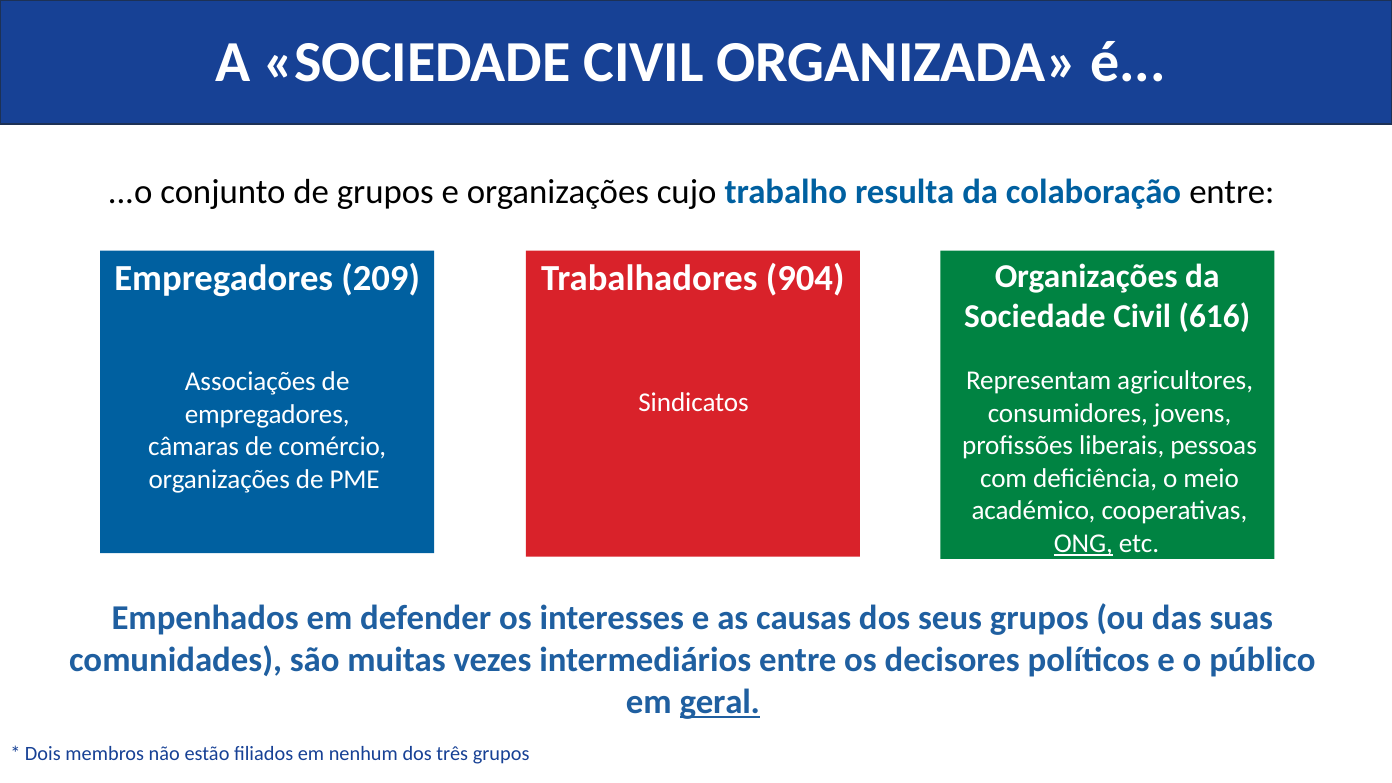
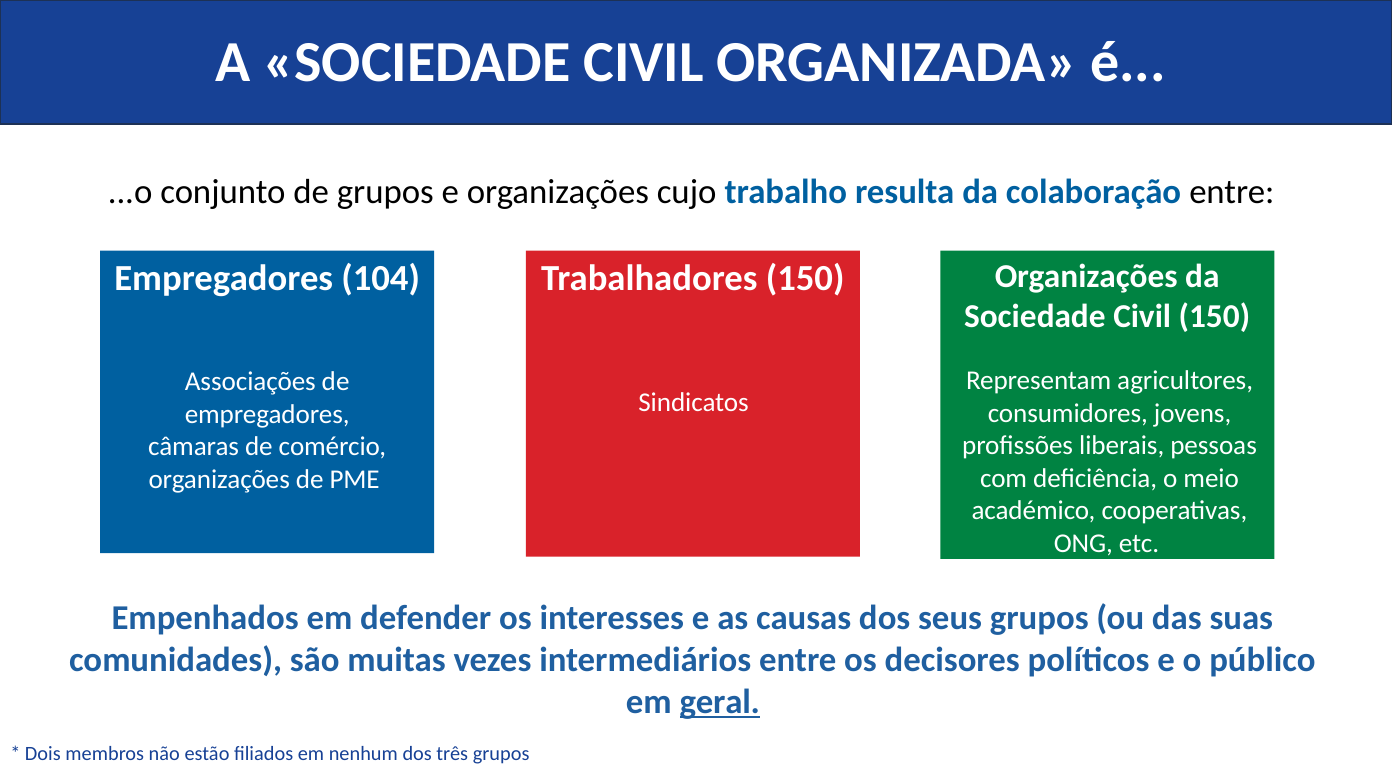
209: 209 -> 104
Trabalhadores 904: 904 -> 150
Civil 616: 616 -> 150
ONG underline: present -> none
